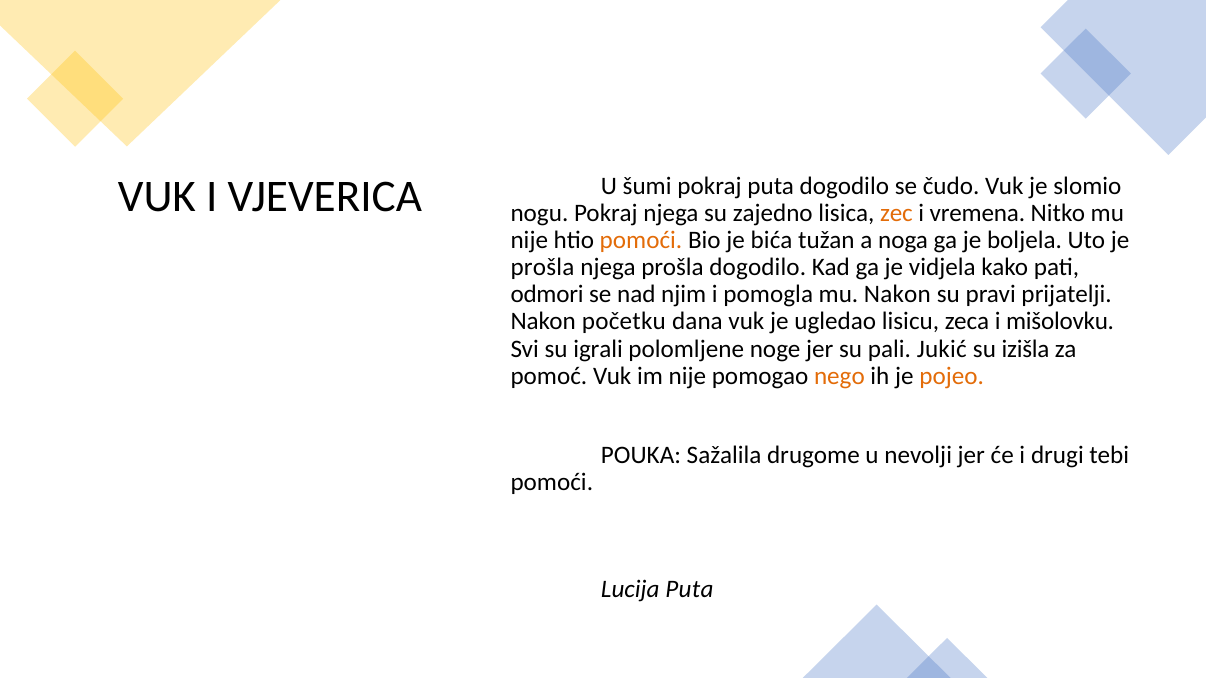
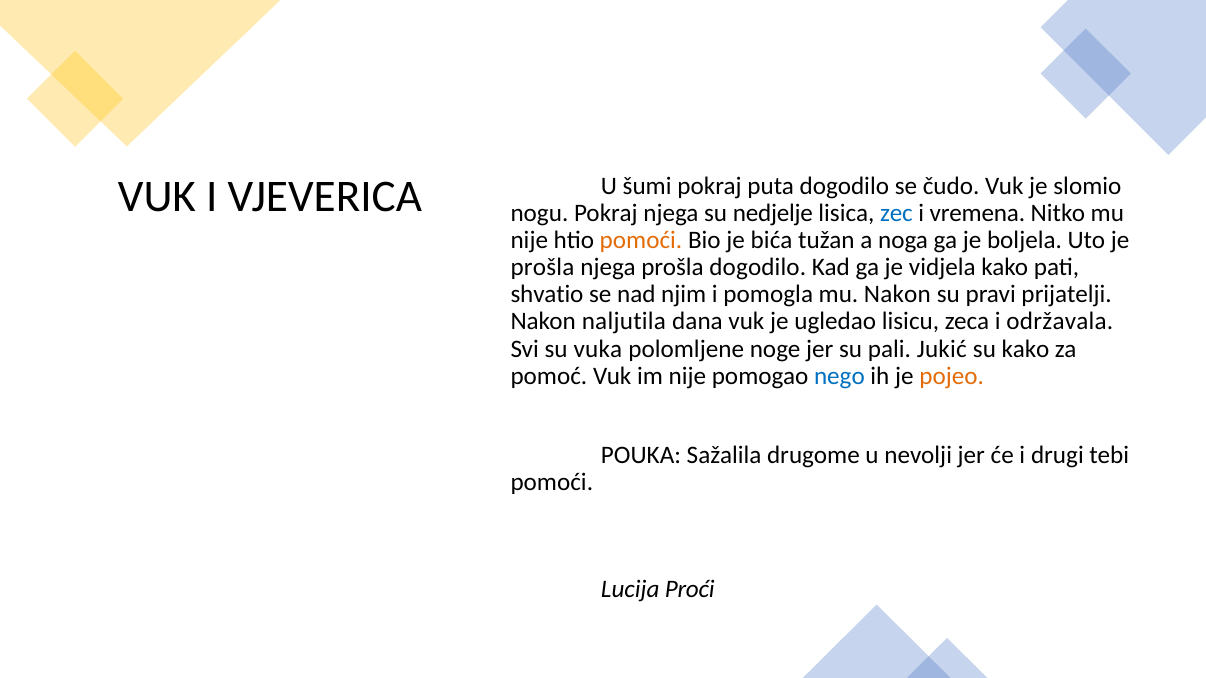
zajedno: zajedno -> nedjelje
zec colour: orange -> blue
odmori: odmori -> shvatio
početku: početku -> naljutila
mišolovku: mišolovku -> održavala
igrali: igrali -> vuka
su izišla: izišla -> kako
nego colour: orange -> blue
Lucija Puta: Puta -> Proći
